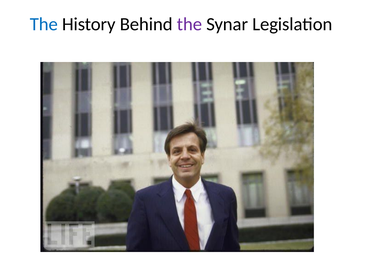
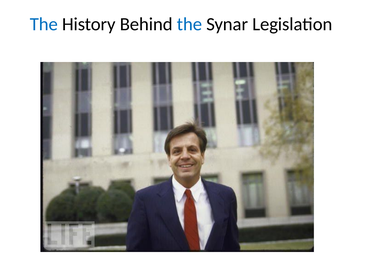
the at (189, 24) colour: purple -> blue
